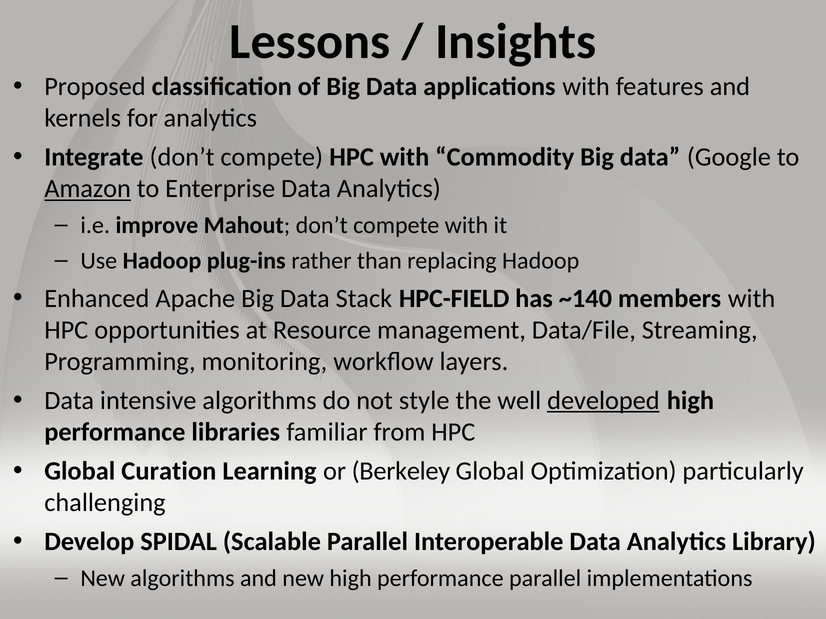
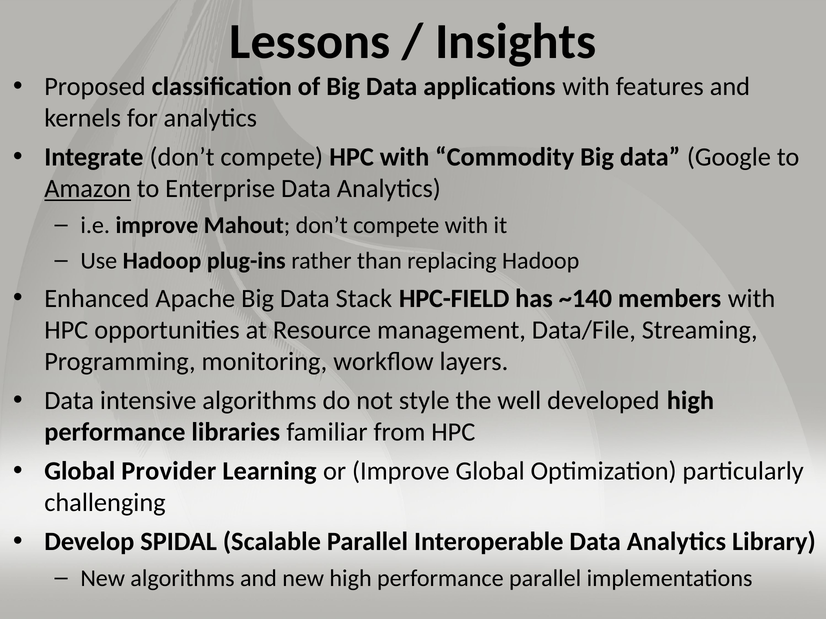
developed underline: present -> none
Curation: Curation -> Provider
or Berkeley: Berkeley -> Improve
